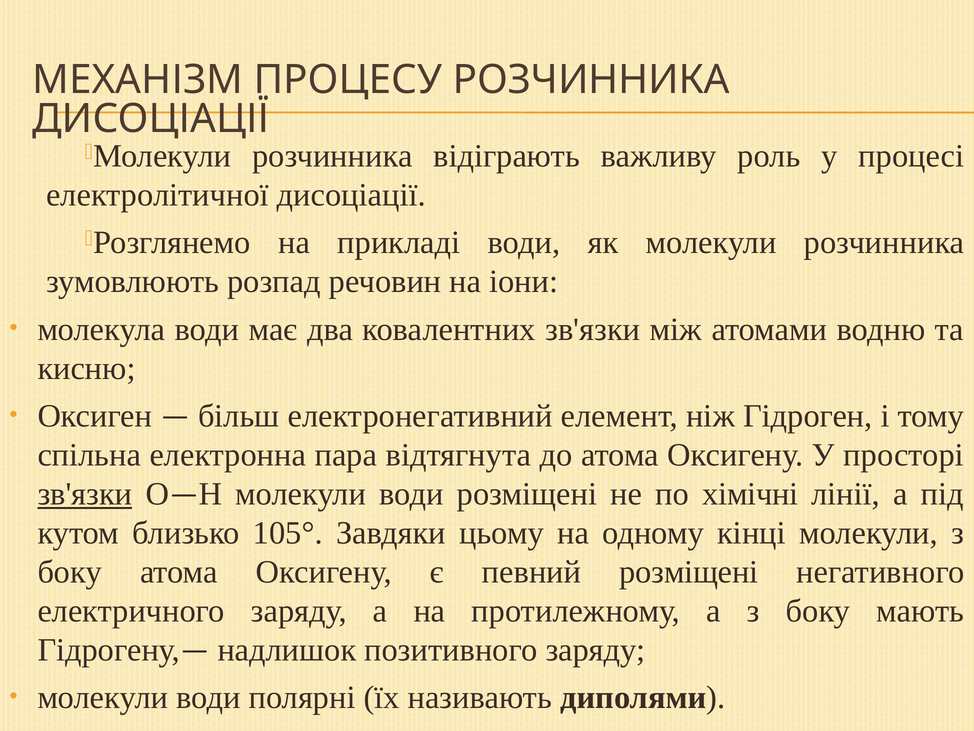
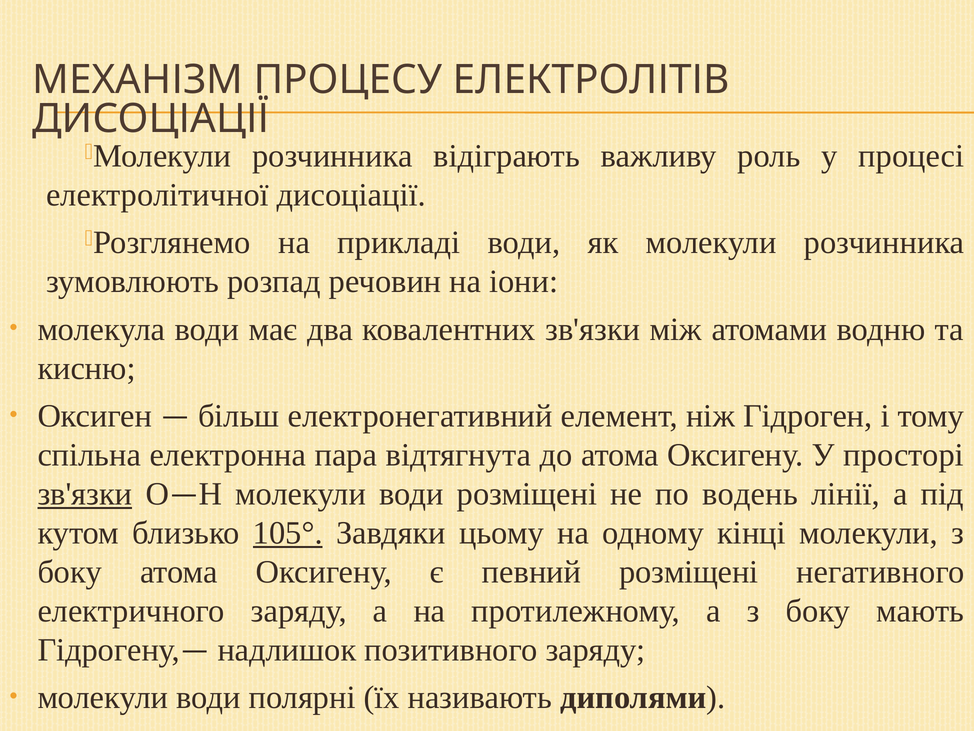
ПРОЦЕСУ РОЗЧИННИКА: РОЗЧИННИКА -> ЕЛЕКТРОЛІТІВ
хімічні: хімічні -> водень
105° underline: none -> present
